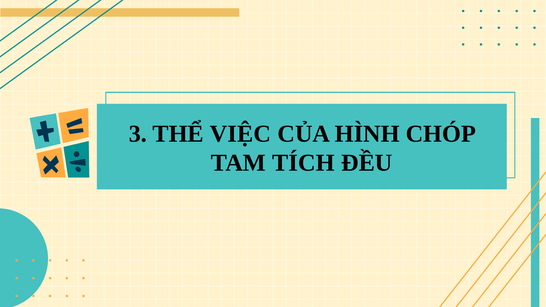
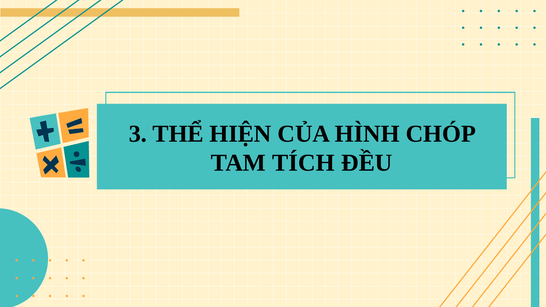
VIỆC: VIỆC -> HIỆN
